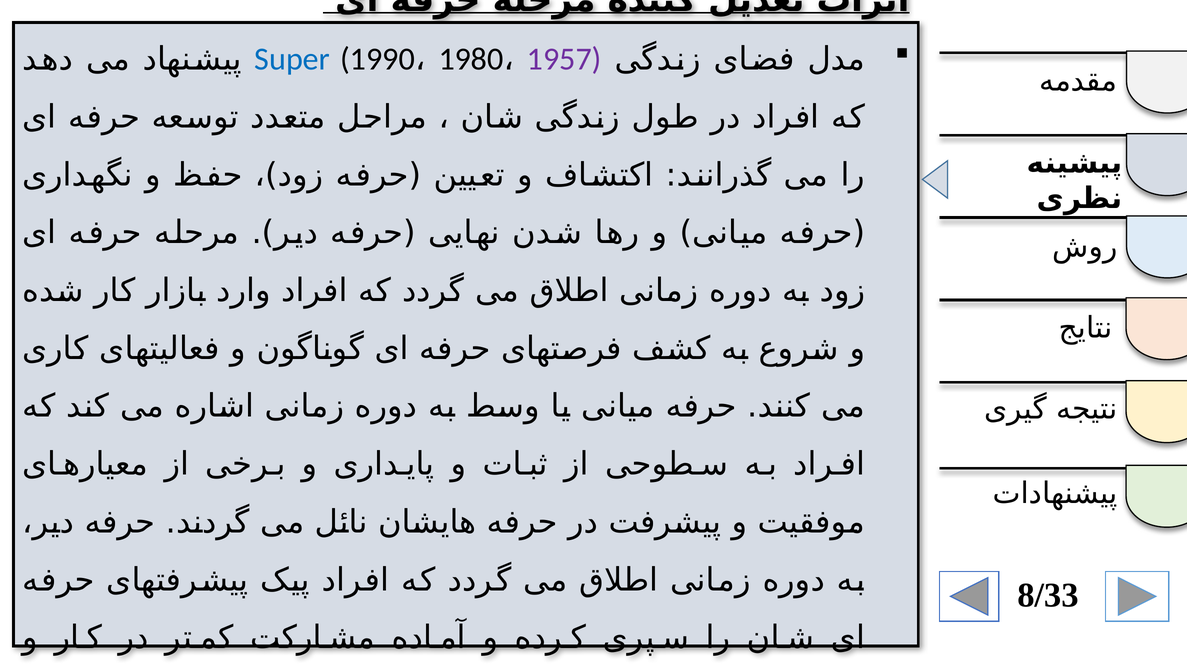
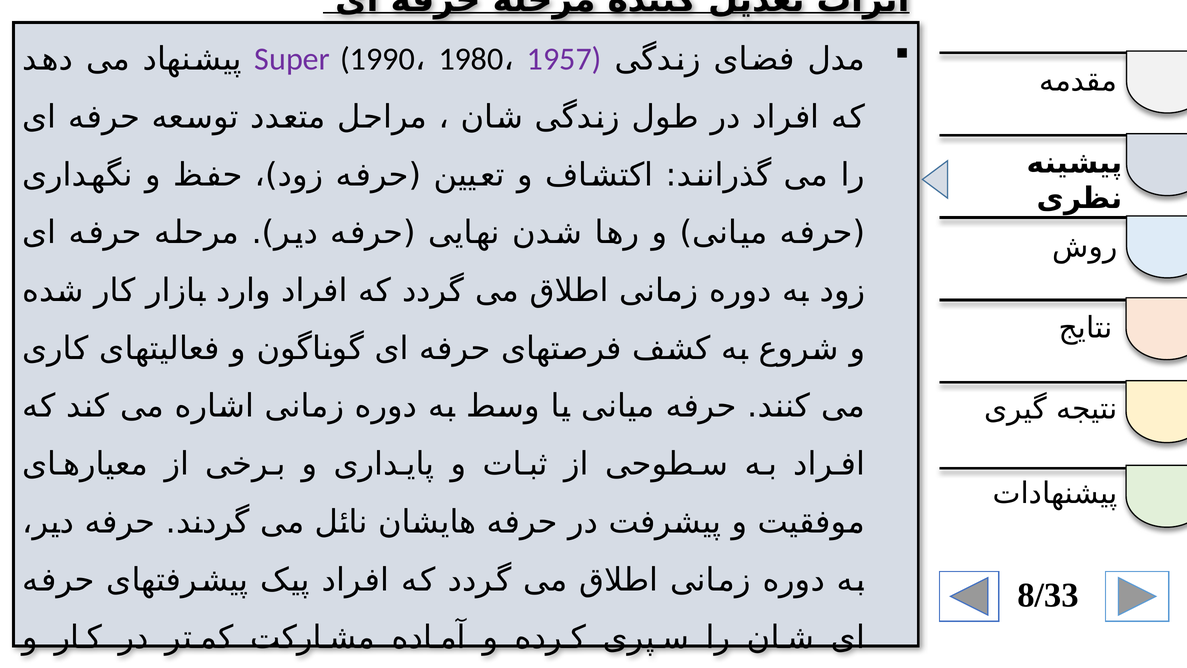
Super colour: blue -> purple
